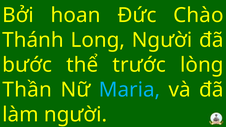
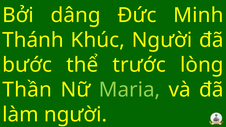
hoan: hoan -> dâng
Chào: Chào -> Minh
Long: Long -> Khúc
Maria colour: light blue -> light green
